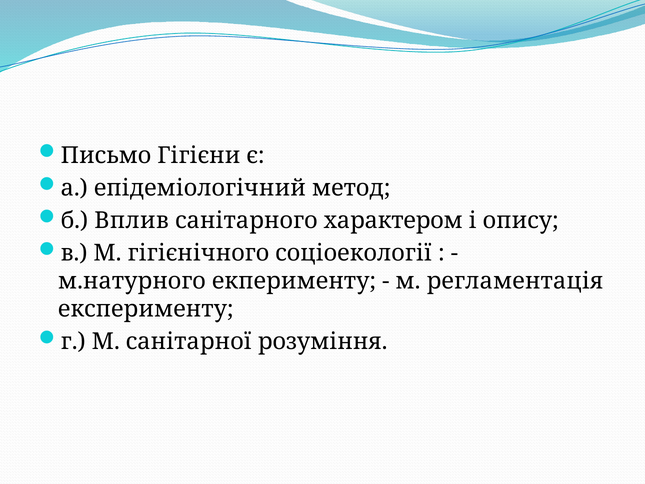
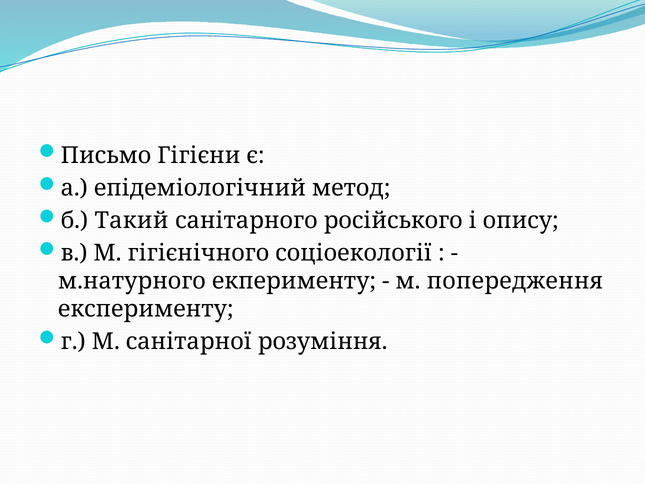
Вплив: Вплив -> Такий
характером: характером -> російського
регламентація: регламентація -> попередження
